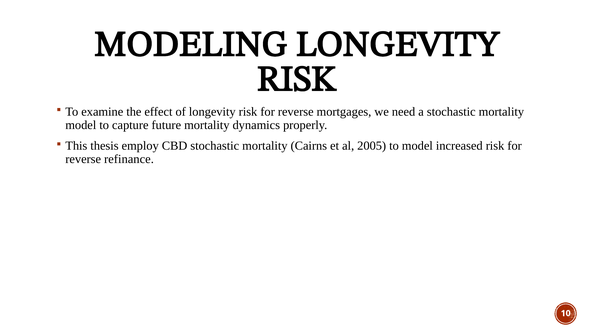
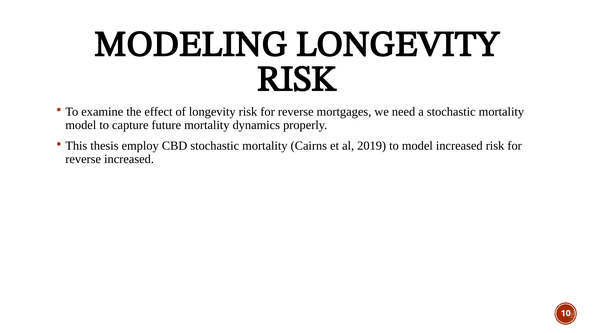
2005: 2005 -> 2019
reverse refinance: refinance -> increased
